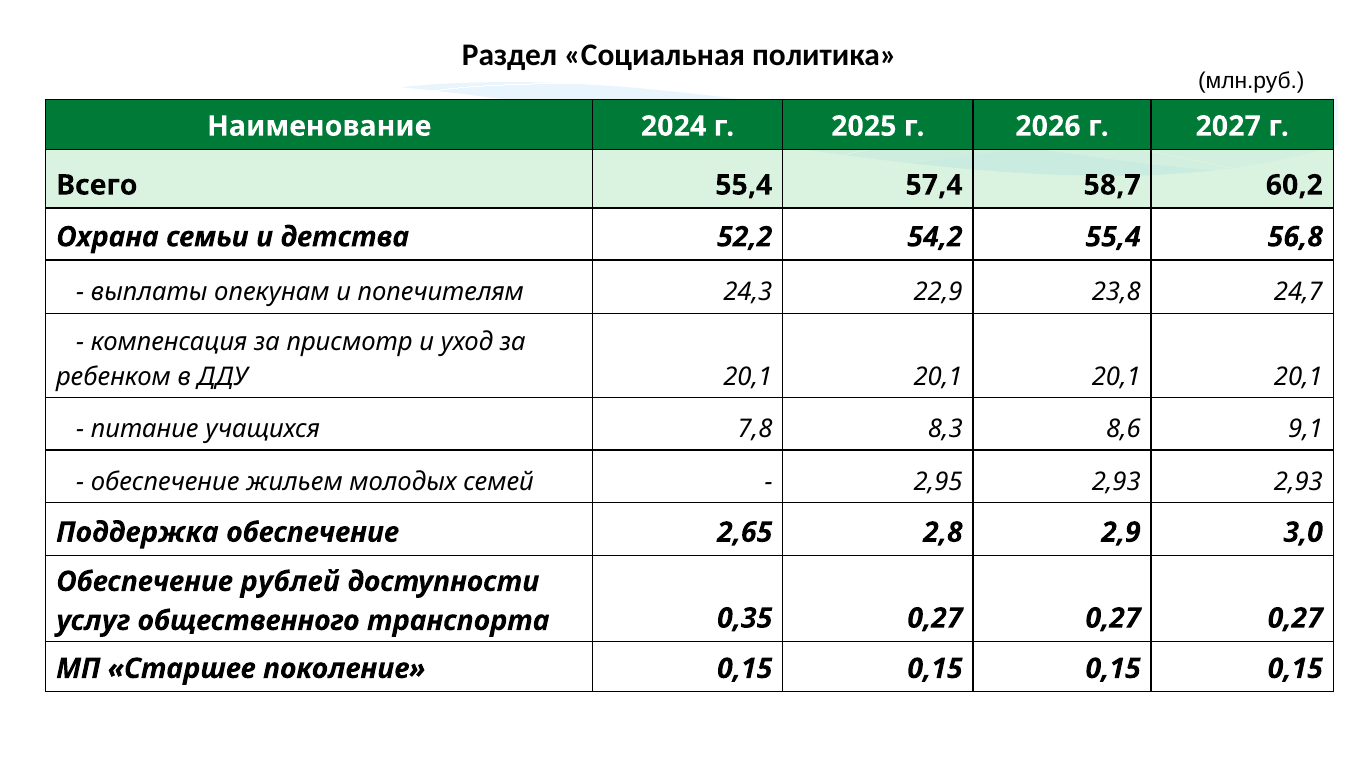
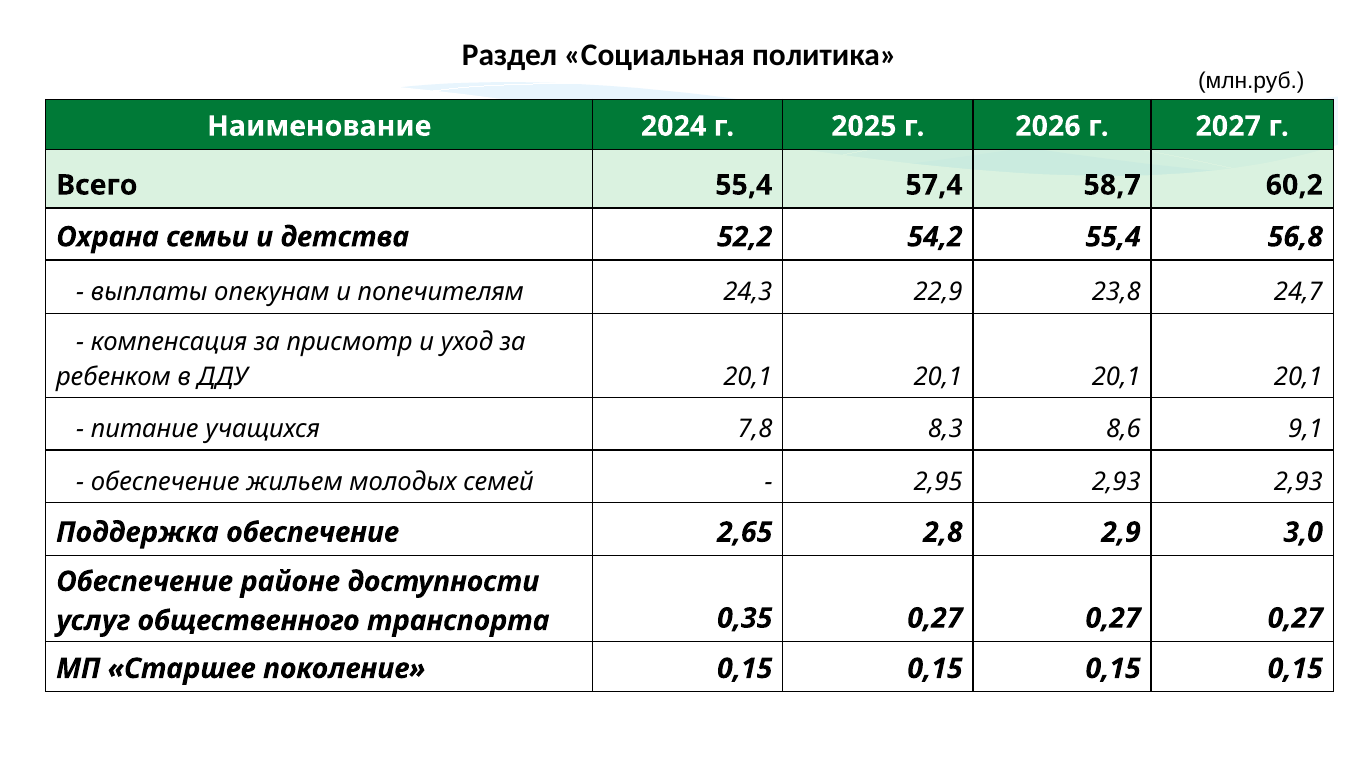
рублей: рублей -> районе
